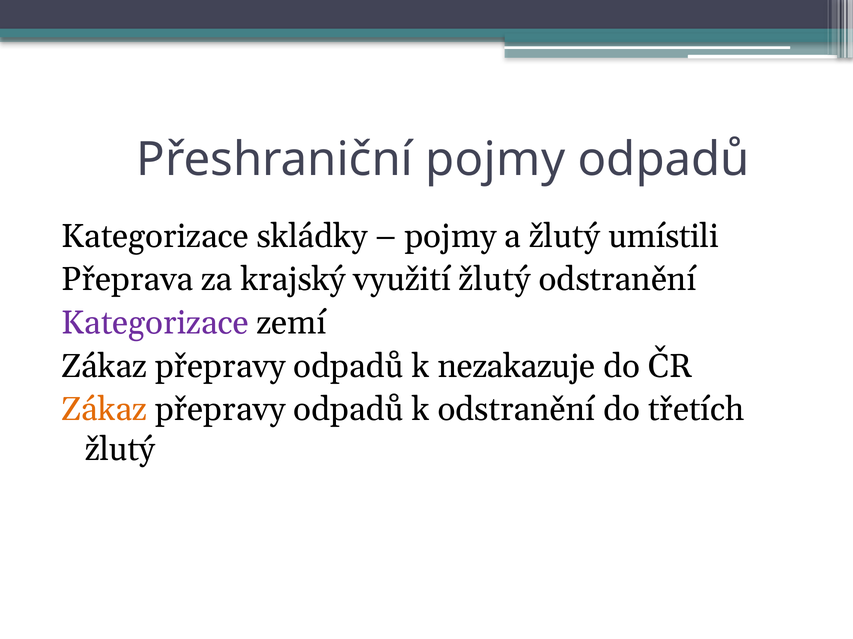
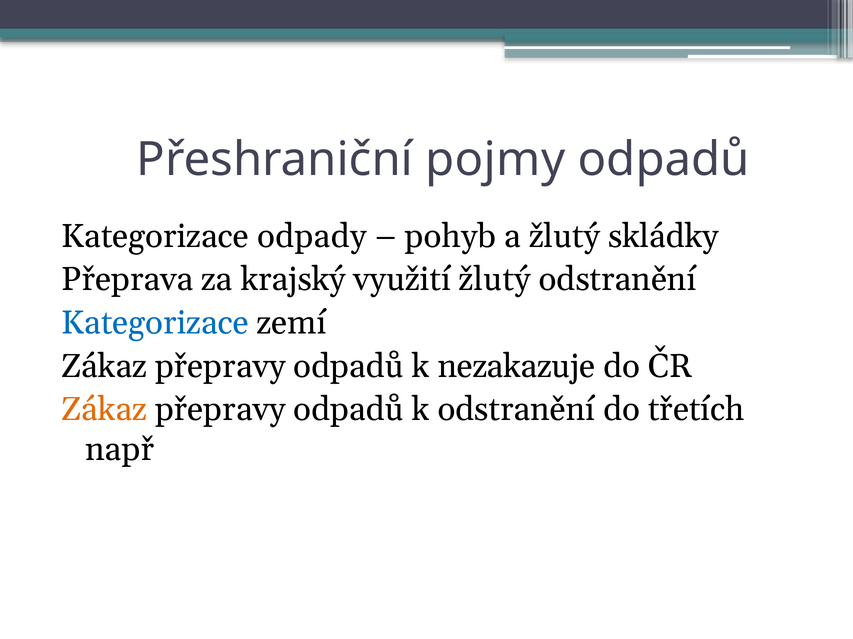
skládky: skládky -> odpady
pojmy at (451, 236): pojmy -> pohyb
umístili: umístili -> skládky
Kategorizace at (155, 323) colour: purple -> blue
žlutý at (120, 450): žlutý -> např
